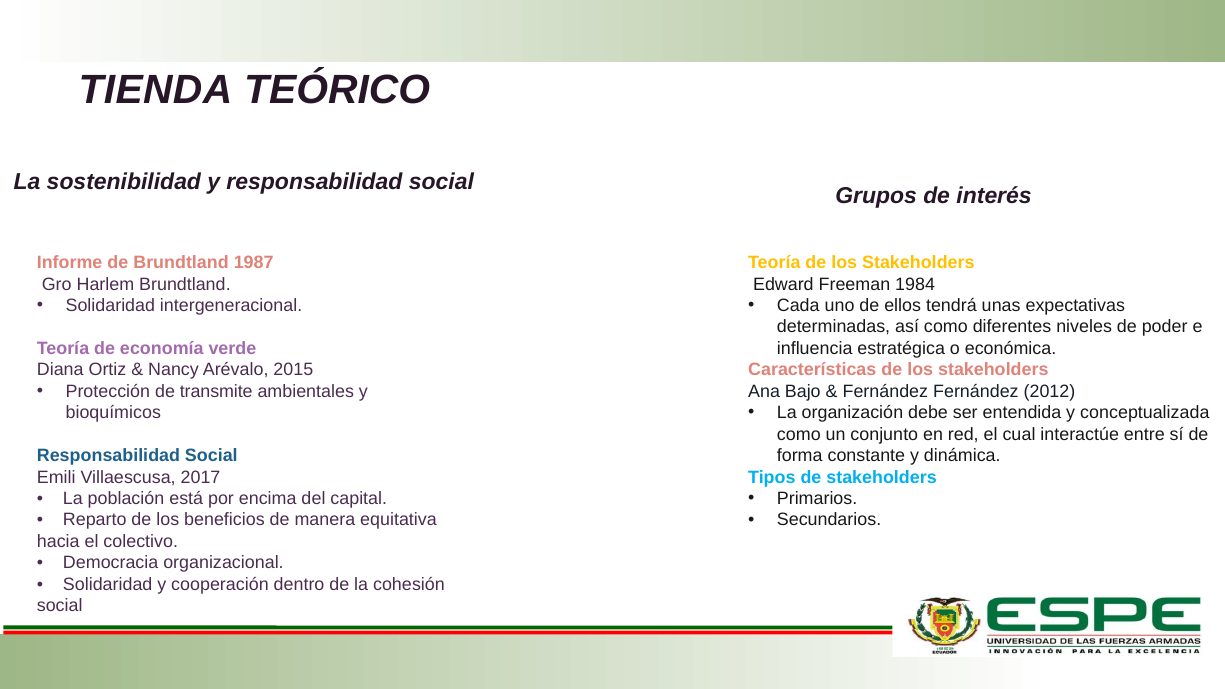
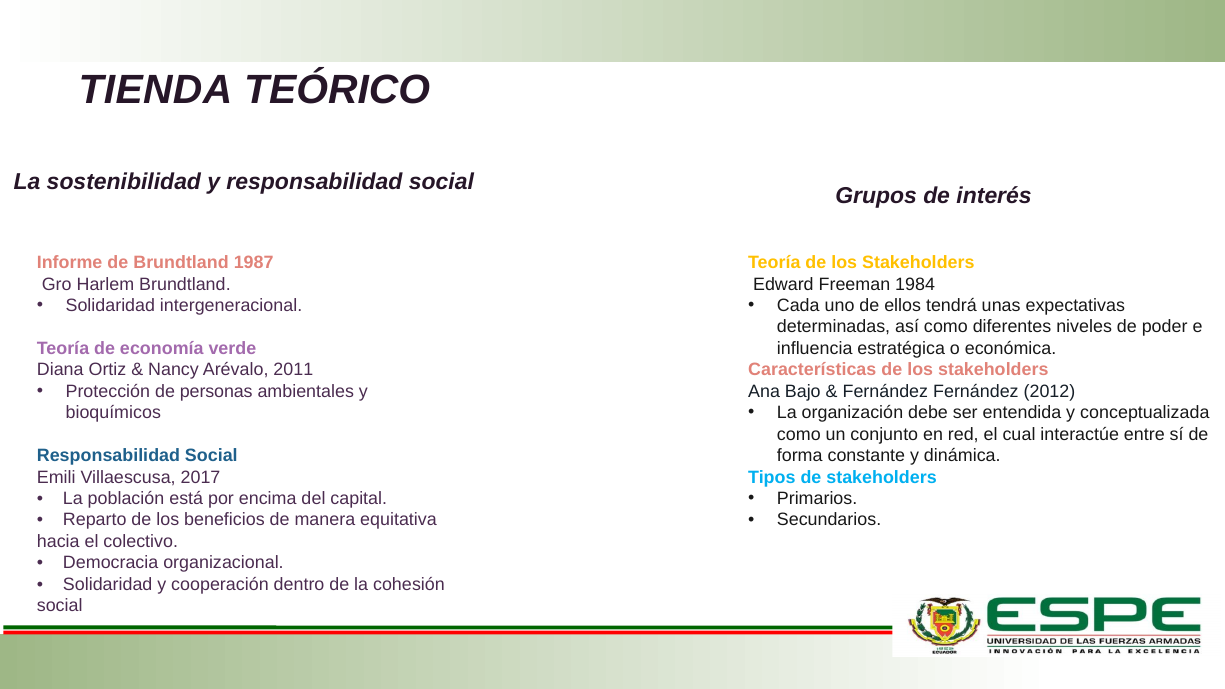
2015: 2015 -> 2011
transmite: transmite -> personas
